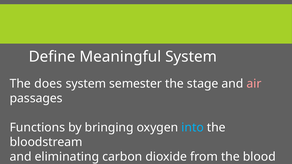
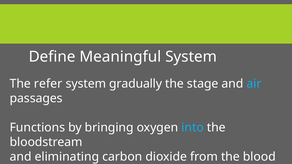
does: does -> refer
semester: semester -> gradually
air colour: pink -> light blue
